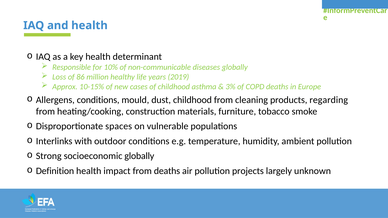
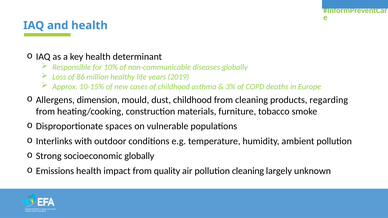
Allergens conditions: conditions -> dimension
Definition: Definition -> Emissions
from deaths: deaths -> quality
pollution projects: projects -> cleaning
